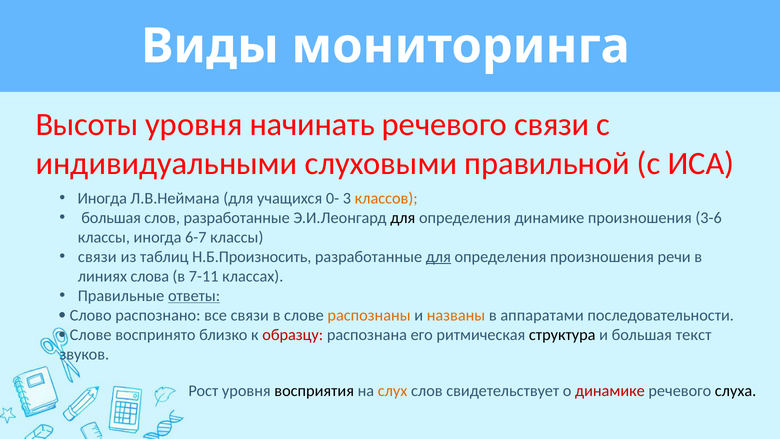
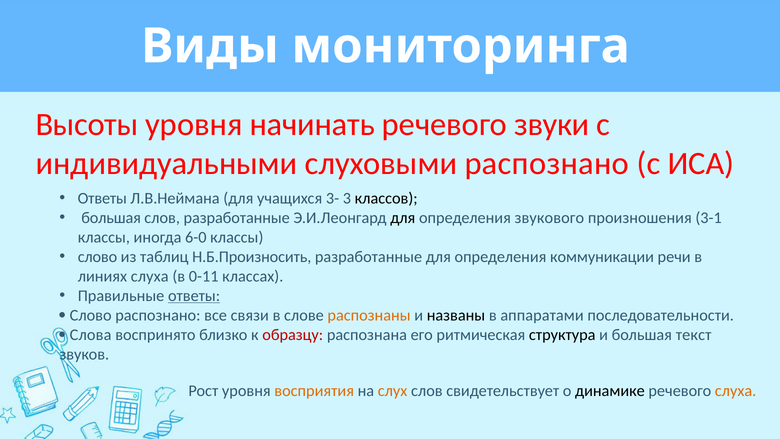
речевого связи: связи -> звуки
слуховыми правильной: правильной -> распознано
Иногда at (102, 198): Иногда -> Ответы
0-: 0- -> 3-
классов colour: orange -> black
определения динамике: динамике -> звукового
3-6: 3-6 -> 3-1
6-7: 6-7 -> 6-0
связи at (97, 257): связи -> слово
для at (438, 257) underline: present -> none
определения произношения: произношения -> коммуникации
линиях слова: слова -> слуха
7-11: 7-11 -> 0-11
названы colour: orange -> black
Слове at (91, 335): Слове -> Слова
восприятия colour: black -> orange
динамике at (610, 391) colour: red -> black
слуха at (736, 391) colour: black -> orange
